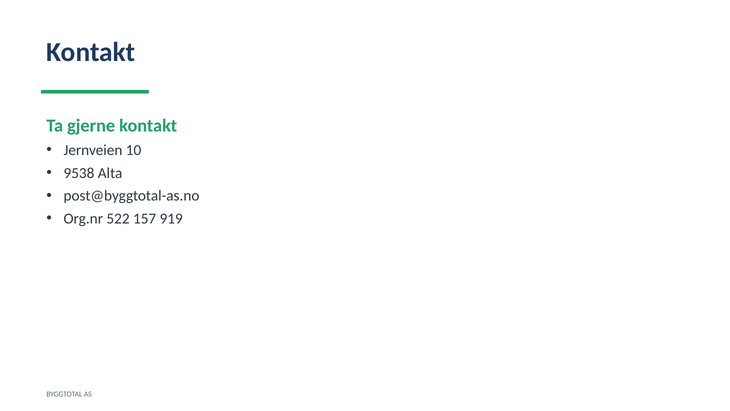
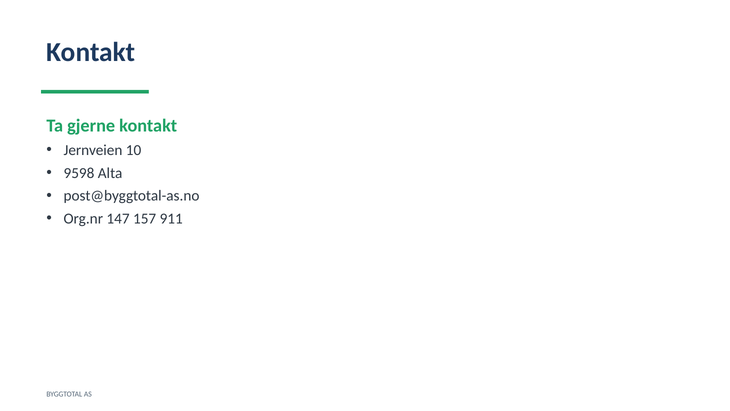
9538: 9538 -> 9598
522: 522 -> 147
919: 919 -> 911
